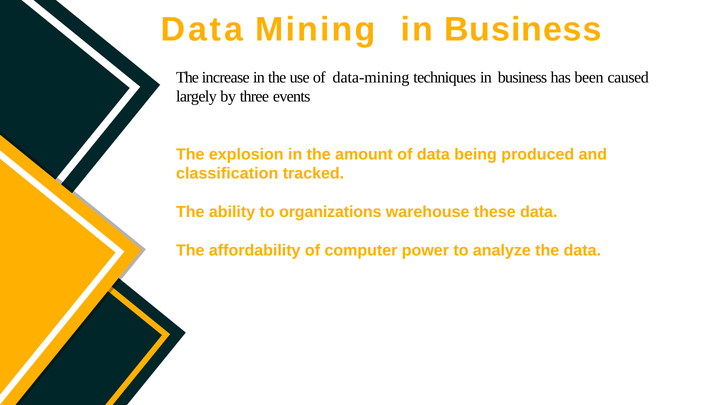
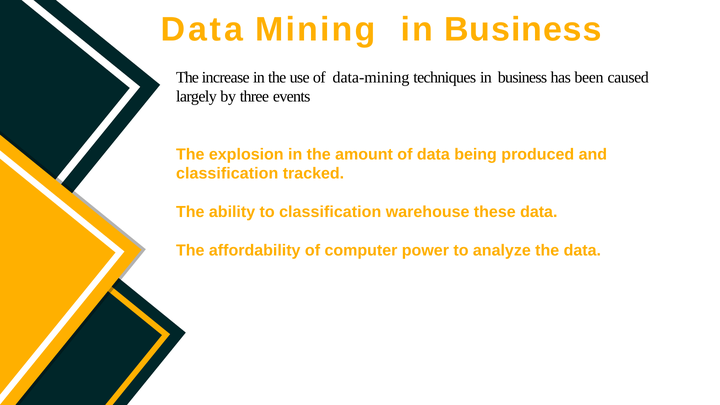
to organizations: organizations -> classification
